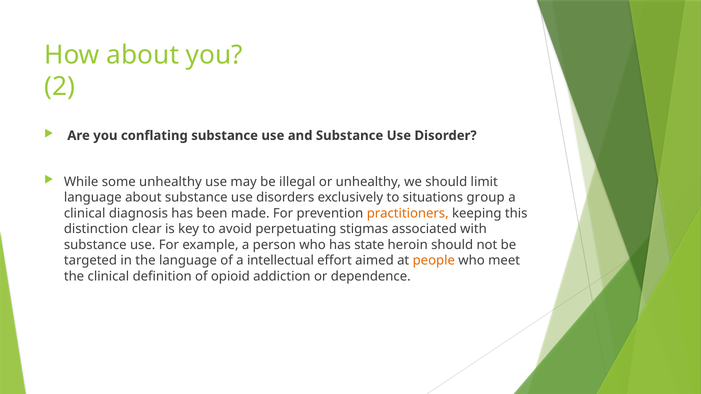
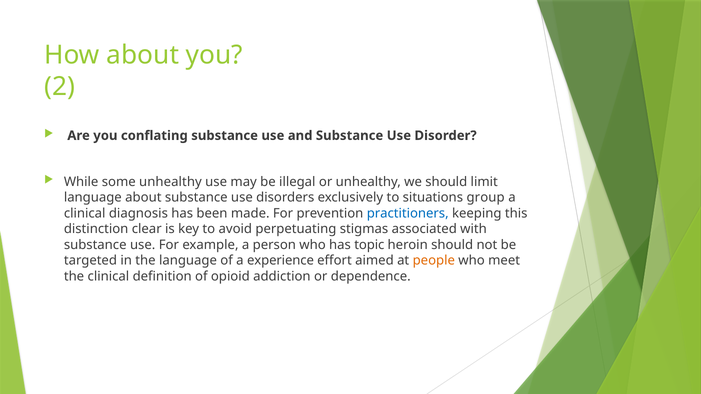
practitioners colour: orange -> blue
state: state -> topic
intellectual: intellectual -> experience
